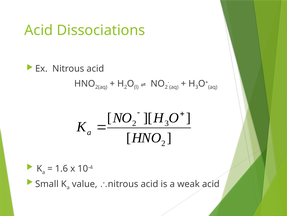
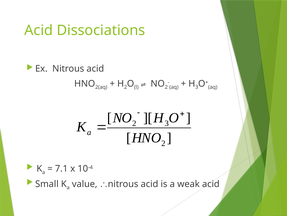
1.6: 1.6 -> 7.1
